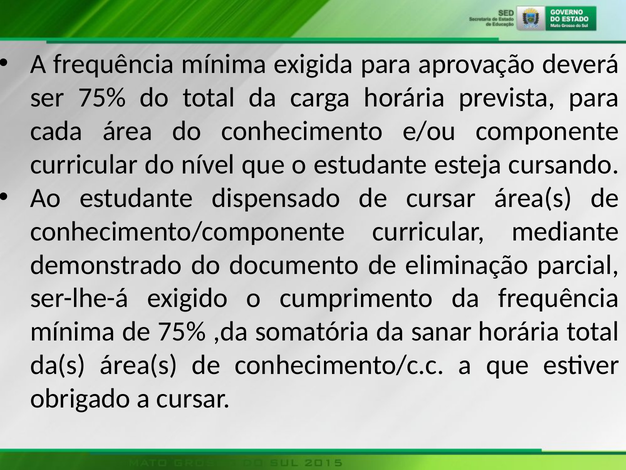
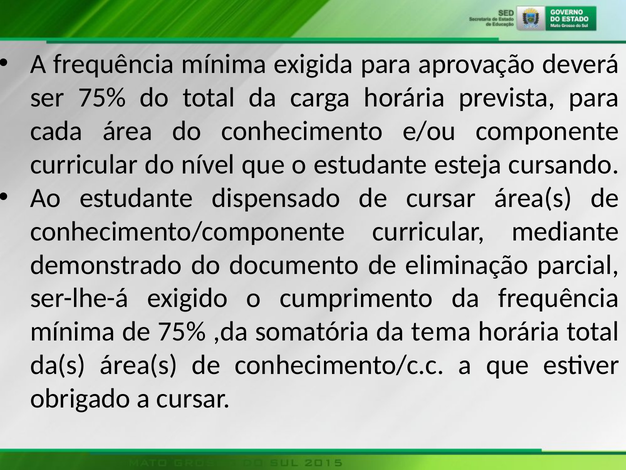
sanar: sanar -> tema
